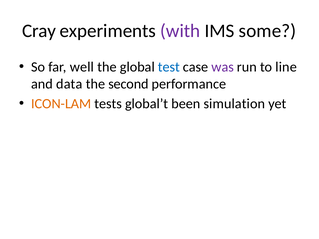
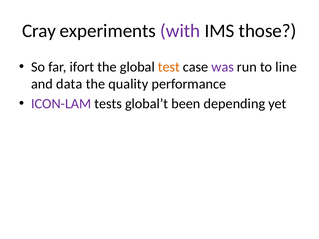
some: some -> those
well: well -> ifort
test colour: blue -> orange
second: second -> quality
ICON-LAM colour: orange -> purple
simulation: simulation -> depending
